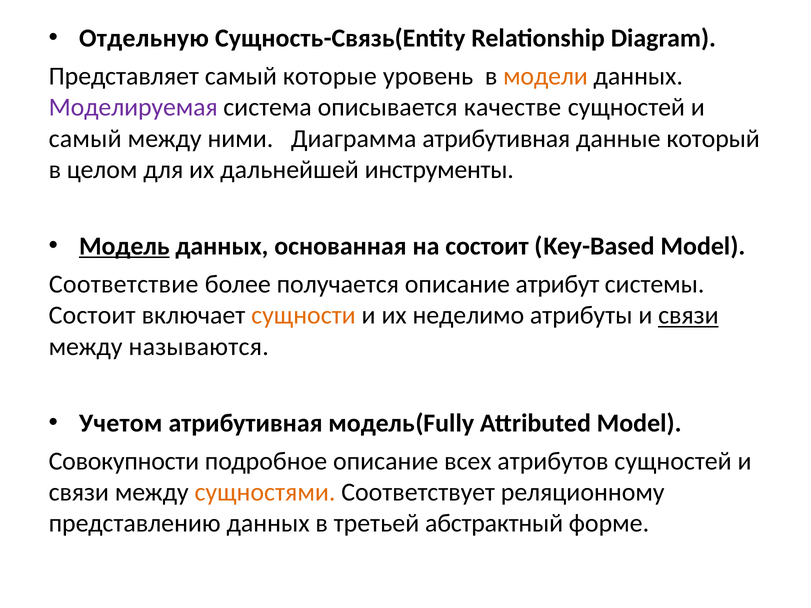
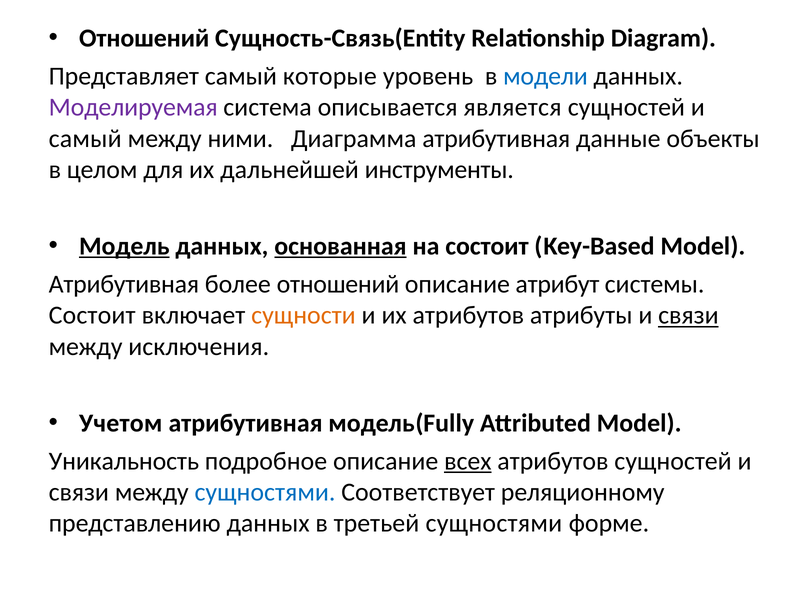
Отдельную at (144, 38): Отдельную -> Отношений
модели colour: orange -> blue
качестве: качестве -> является
который: который -> объекты
основанная underline: none -> present
Соответствие at (124, 284): Соответствие -> Атрибутивная
более получается: получается -> отношений
их неделимо: неделимо -> атрибутов
называются: называются -> исключения
Совокупности: Совокупности -> Уникальность
всех underline: none -> present
сущностями at (265, 493) colour: orange -> blue
третьей абстрактный: абстрактный -> сущностями
